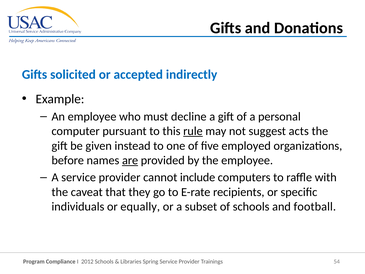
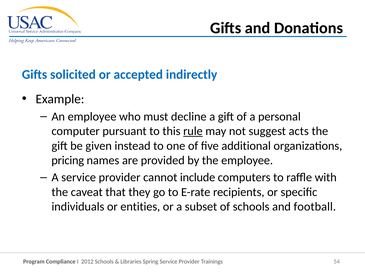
employed: employed -> additional
before: before -> pricing
are underline: present -> none
equally: equally -> entities
